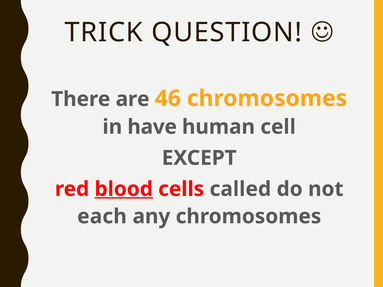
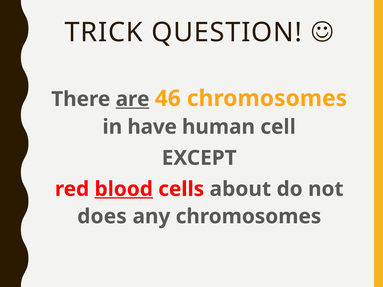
are underline: none -> present
called: called -> about
each: each -> does
